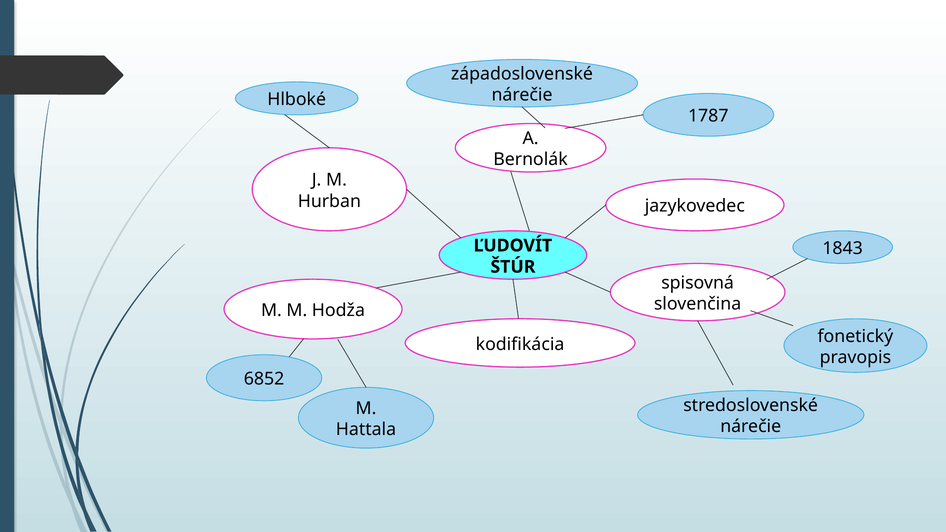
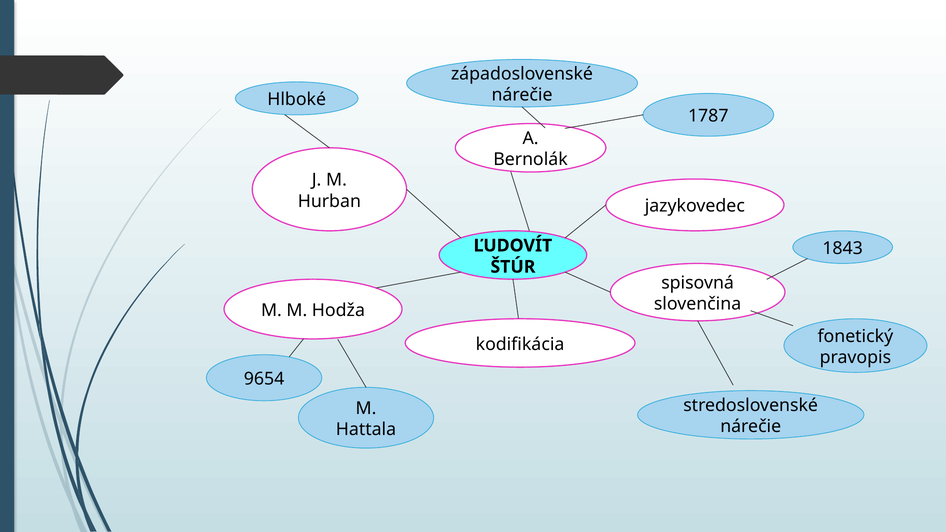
6852: 6852 -> 9654
